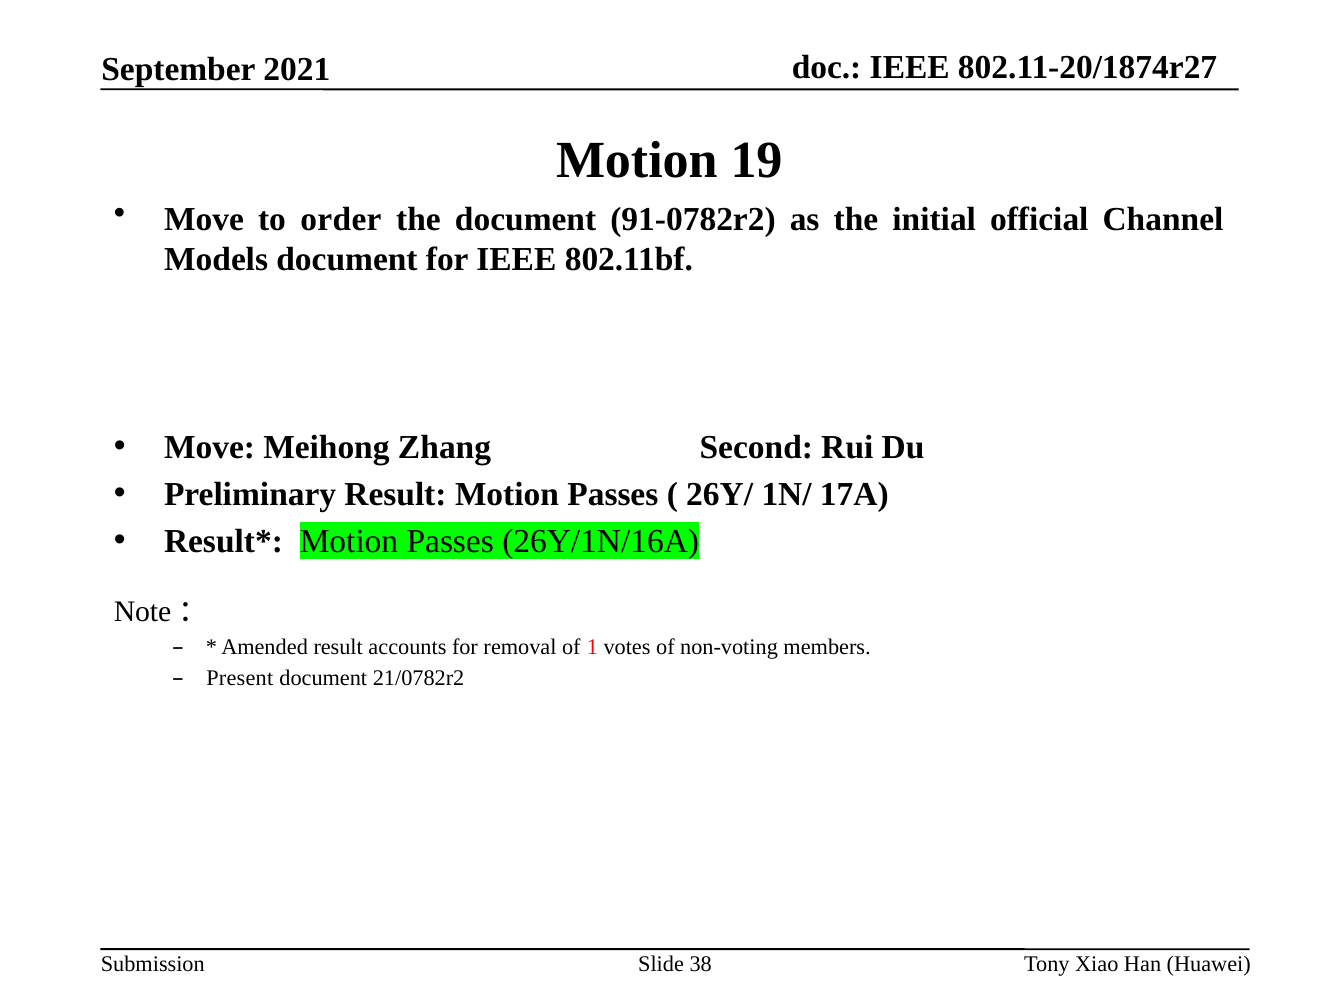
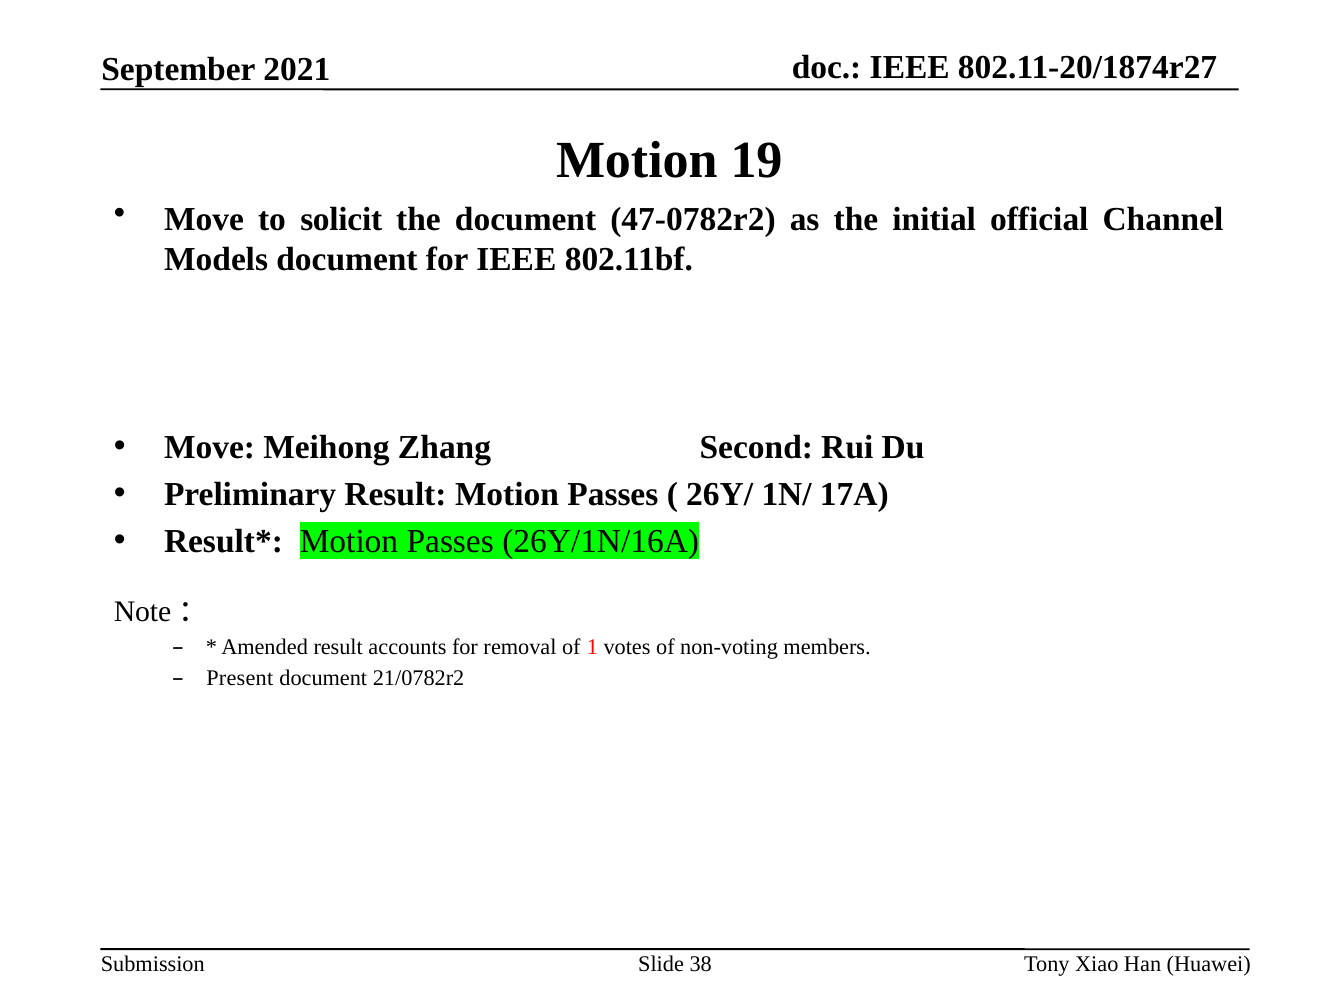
order: order -> solicit
91-0782r2: 91-0782r2 -> 47-0782r2
